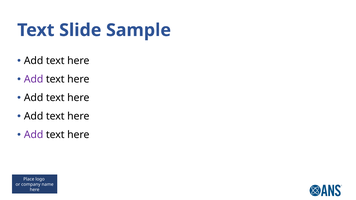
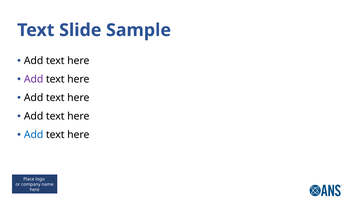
Add at (34, 135) colour: purple -> blue
